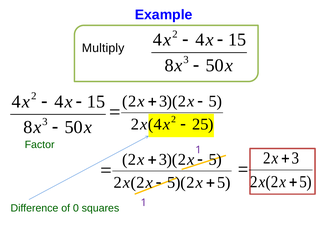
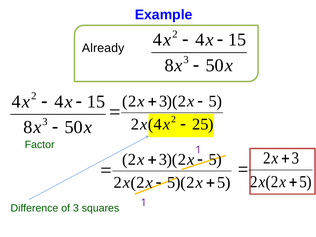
Multiply: Multiply -> Already
of 0: 0 -> 3
